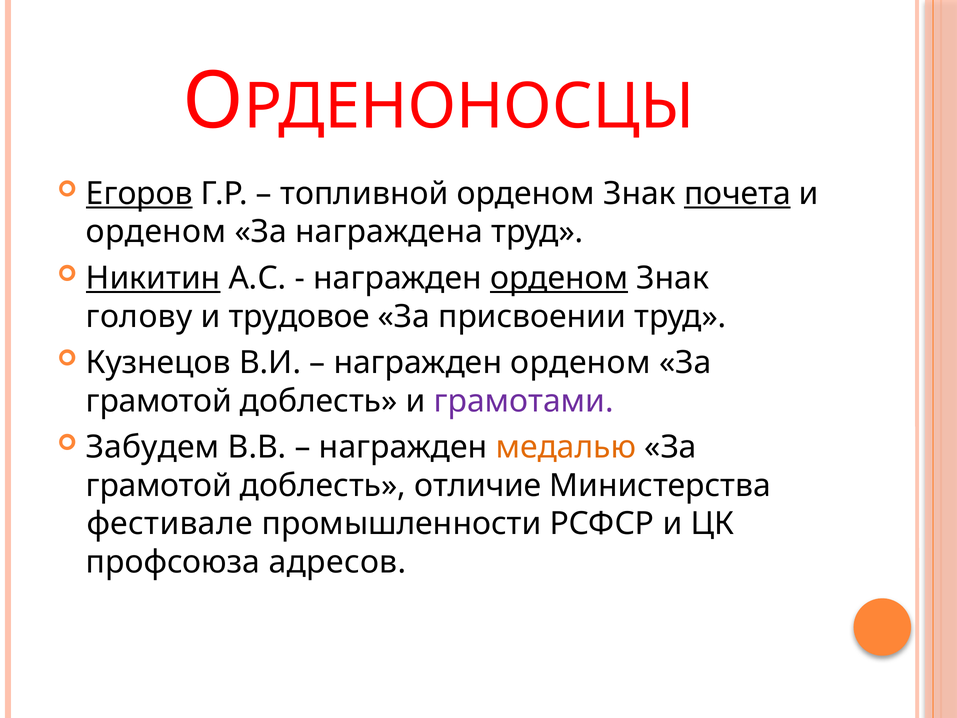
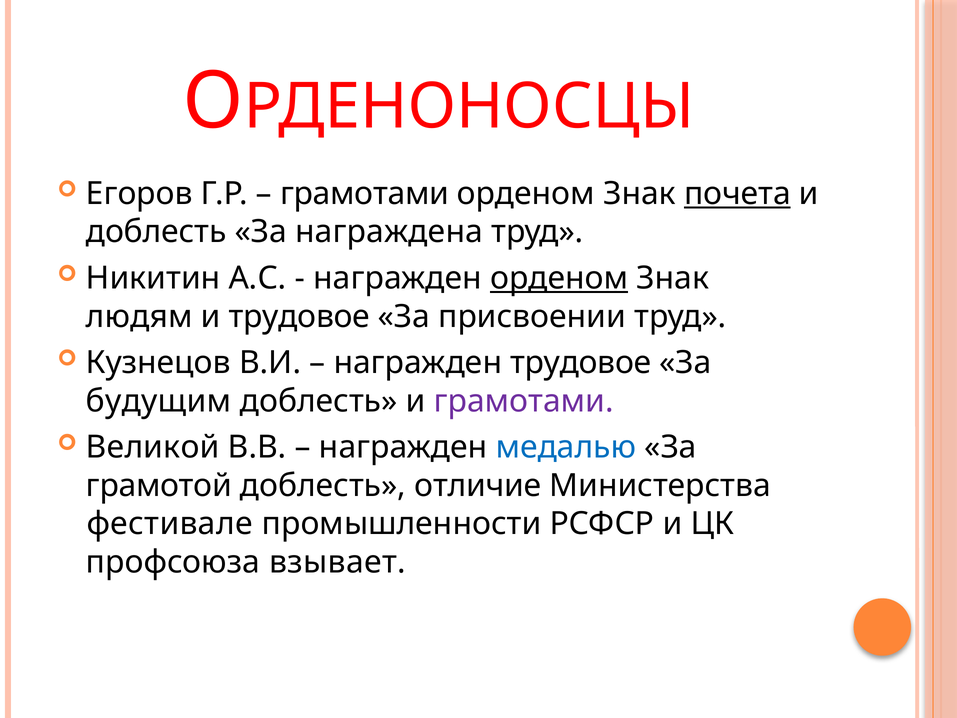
Егоров underline: present -> none
топливной at (364, 194): топливной -> грамотами
орденом at (156, 232): орденом -> доблесть
Никитин underline: present -> none
голову: голову -> людям
орденом at (580, 363): орденом -> трудовое
грамотой at (159, 401): грамотой -> будущим
Забудем: Забудем -> Великой
медалью colour: orange -> blue
адресов: адресов -> взывает
